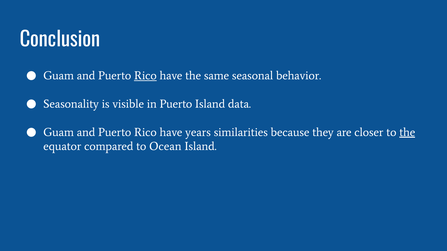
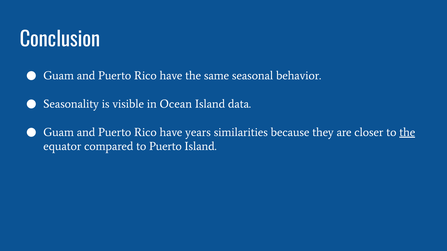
Rico at (145, 76) underline: present -> none
in Puerto: Puerto -> Ocean
to Ocean: Ocean -> Puerto
